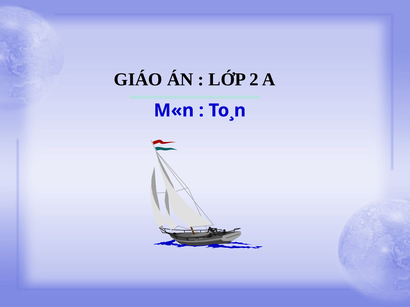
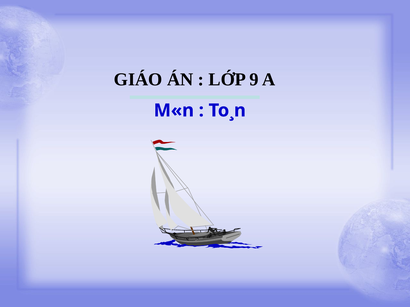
2: 2 -> 9
